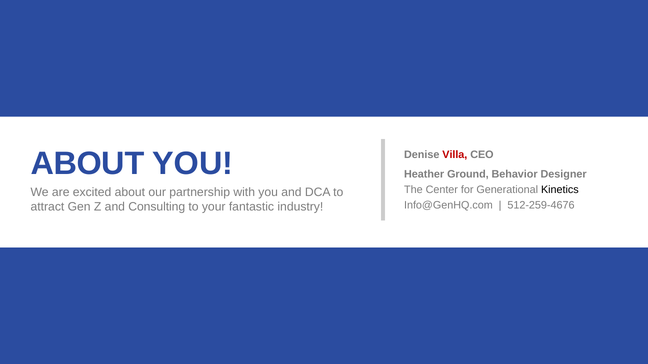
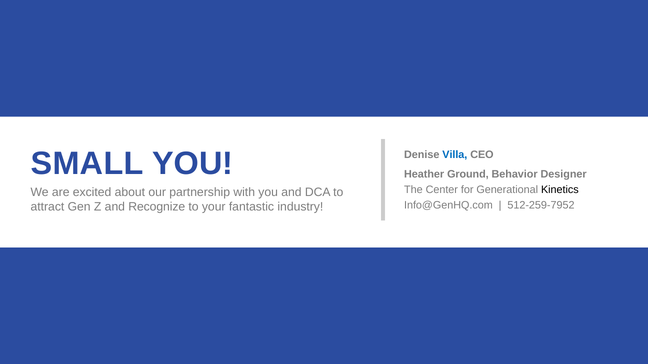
ABOUT at (87, 164): ABOUT -> SMALL
Villa colour: red -> blue
512-259-4676: 512-259-4676 -> 512-259-7952
Consulting: Consulting -> Recognize
